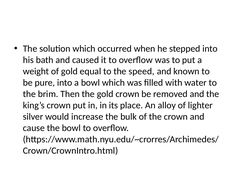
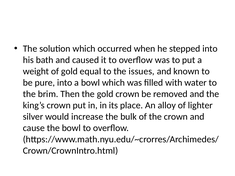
speed: speed -> issues
